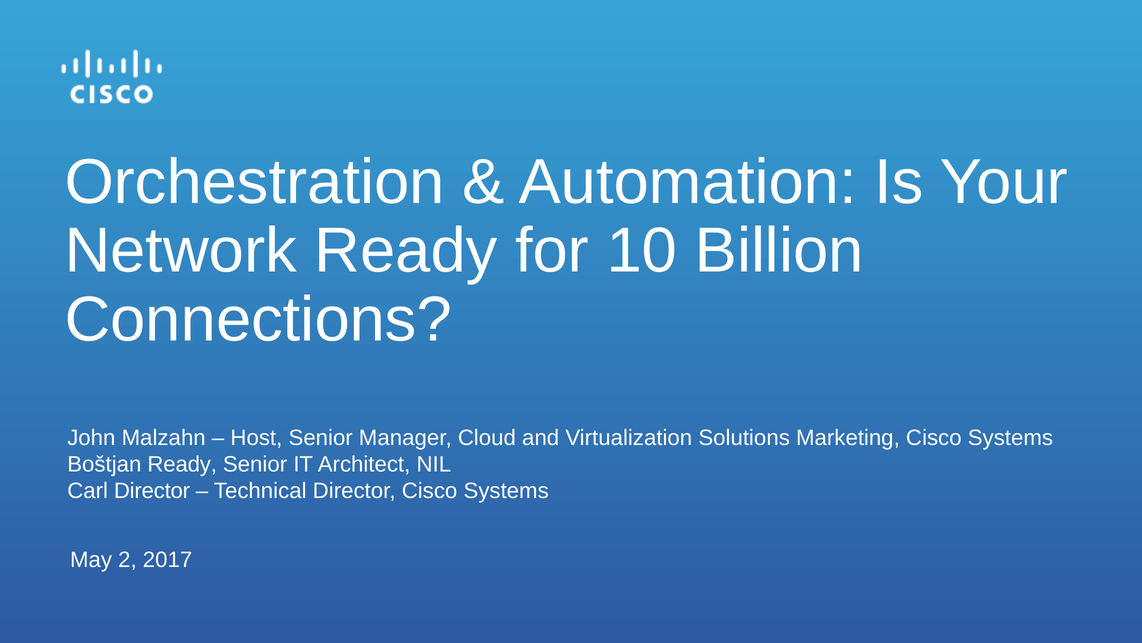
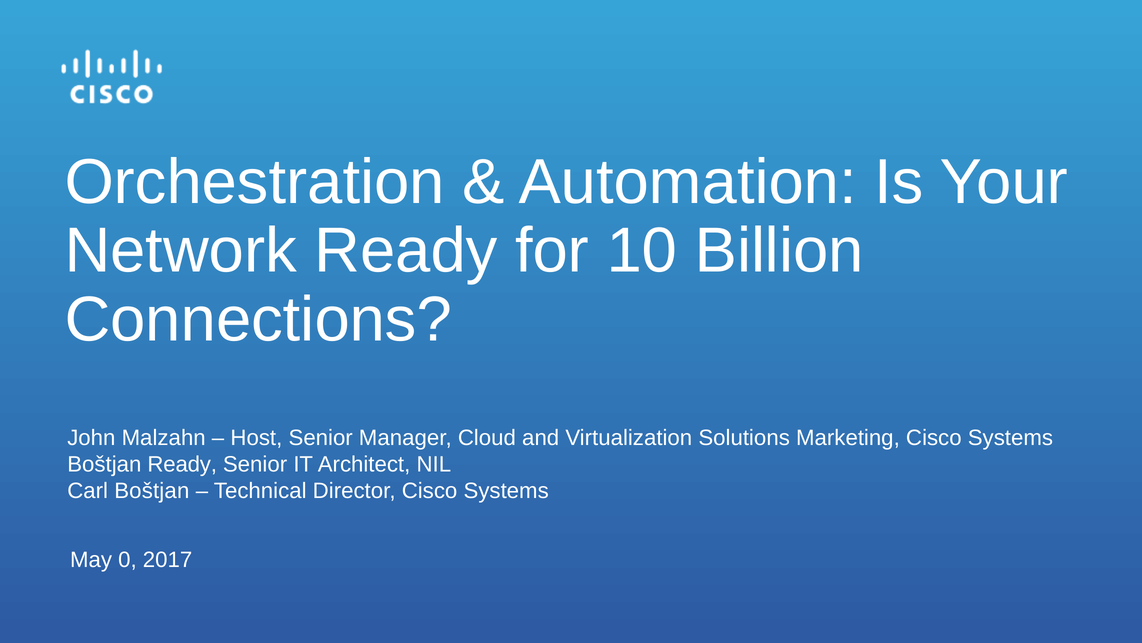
Carl Director: Director -> Boštjan
2: 2 -> 0
